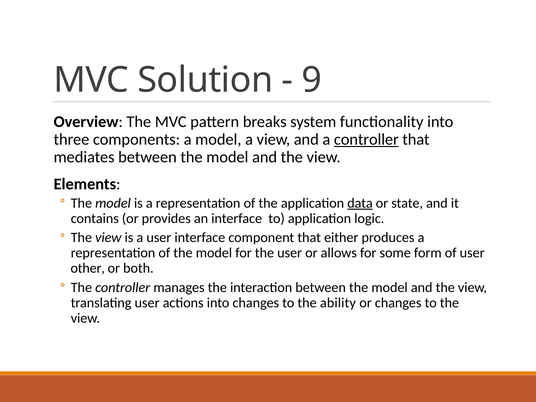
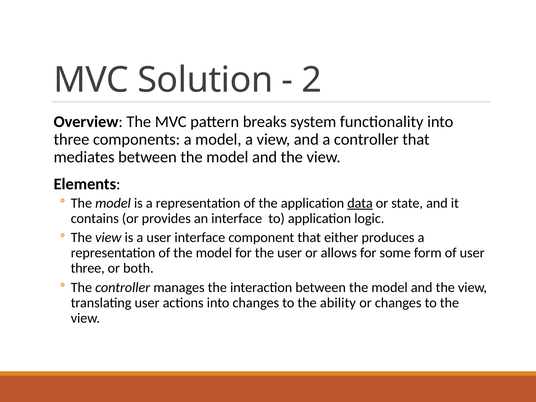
9: 9 -> 2
controller at (366, 140) underline: present -> none
other at (88, 268): other -> three
